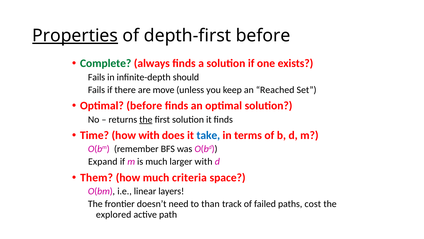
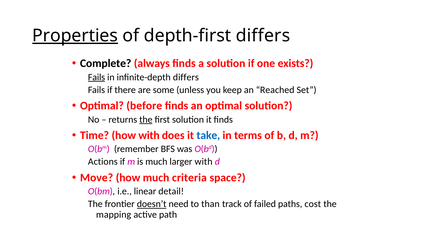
depth-first before: before -> differs
Complete colour: green -> black
Fails at (97, 77) underline: none -> present
infinite-depth should: should -> differs
move: move -> some
Expand: Expand -> Actions
Them: Them -> Move
layers: layers -> detail
doesn’t underline: none -> present
explored: explored -> mapping
